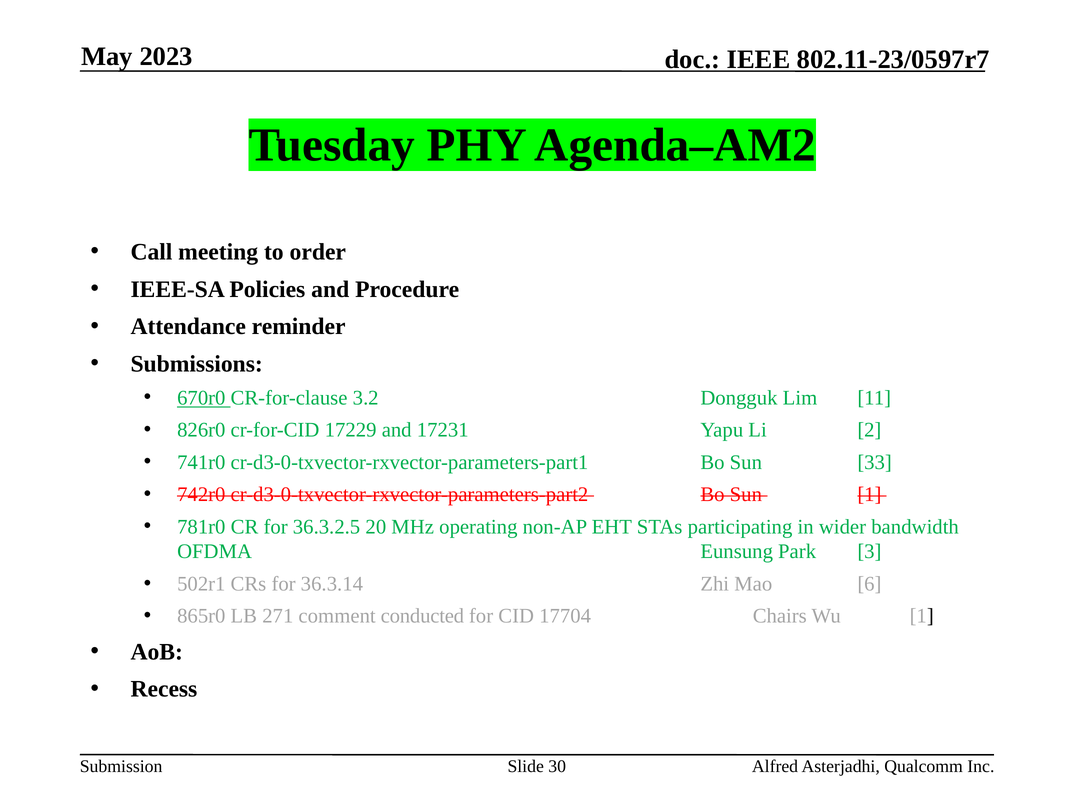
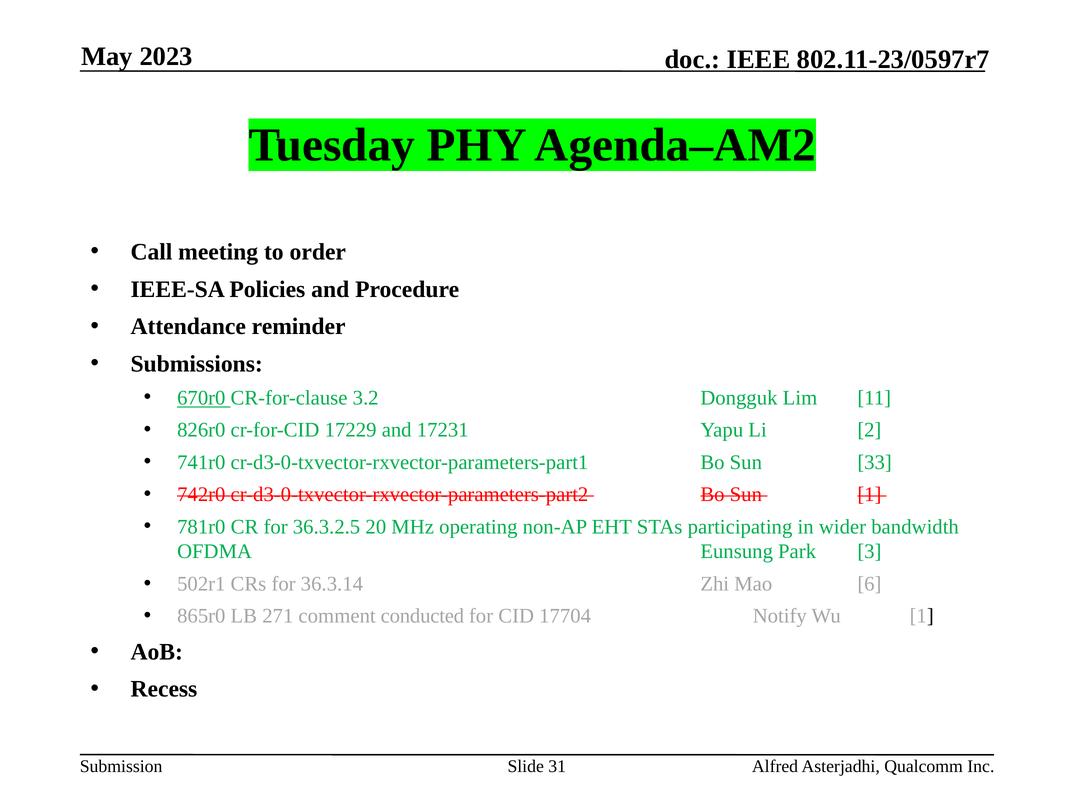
Chairs: Chairs -> Notify
30: 30 -> 31
